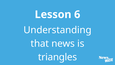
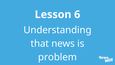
triangles: triangles -> problem
